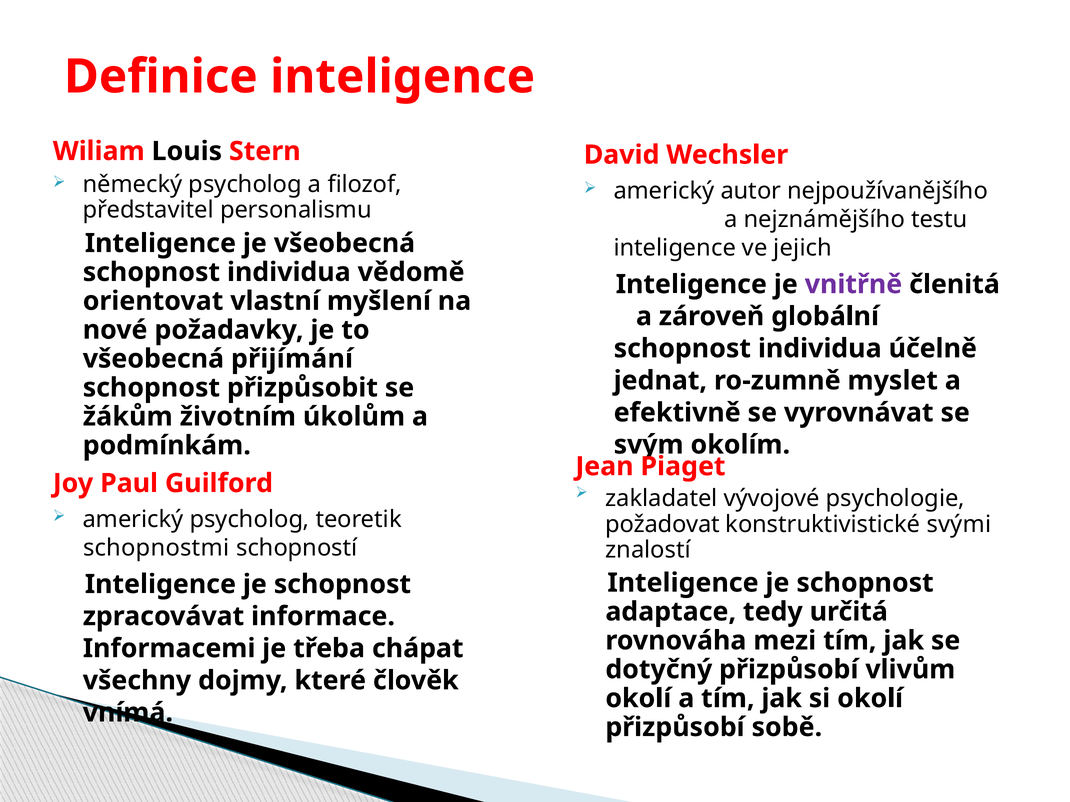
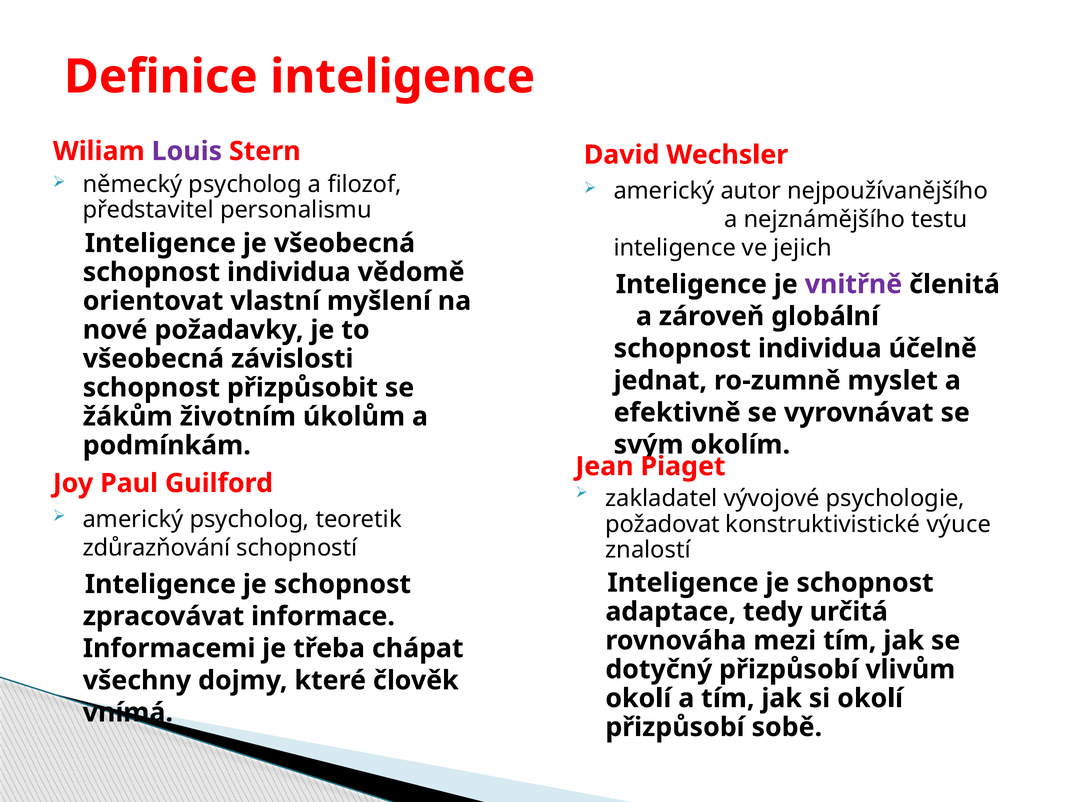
Louis colour: black -> purple
přijímání: přijímání -> závislosti
svými: svými -> výuce
schopnostmi: schopnostmi -> zdůrazňování
